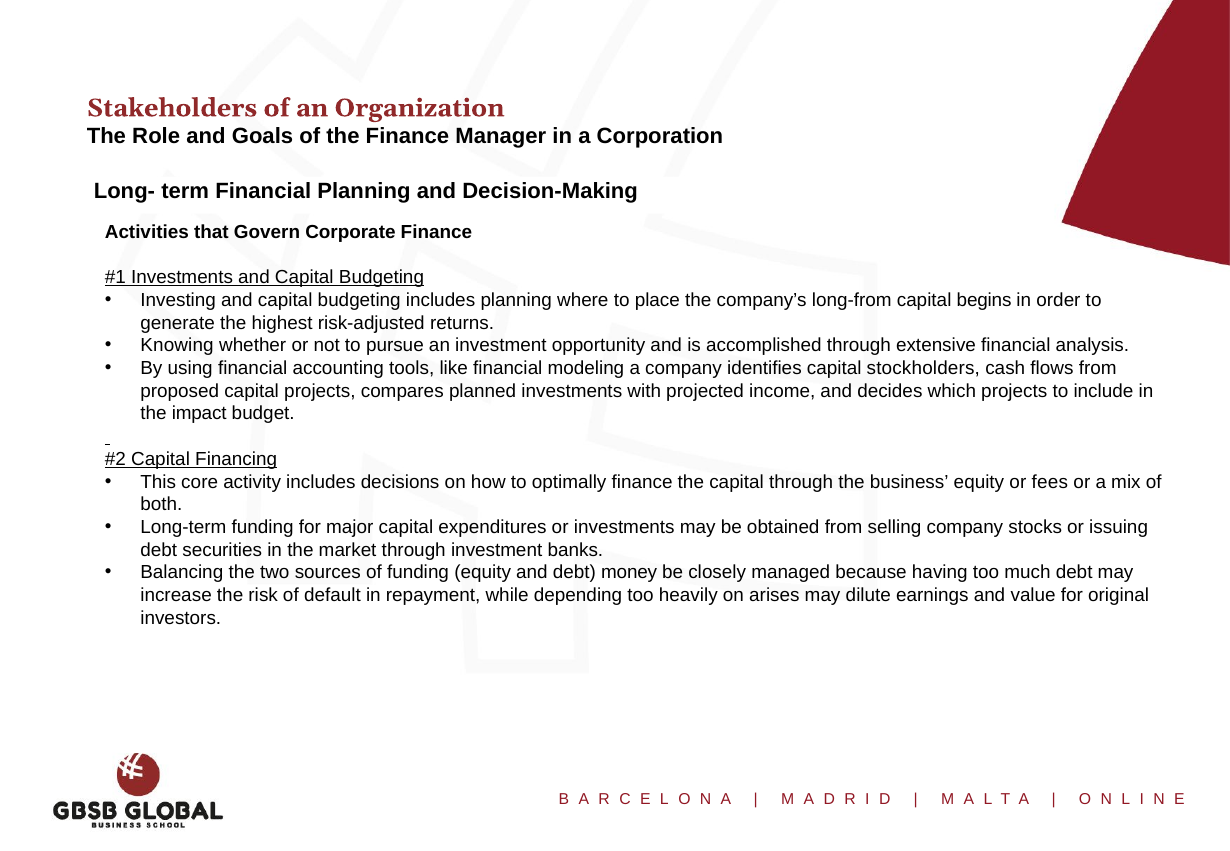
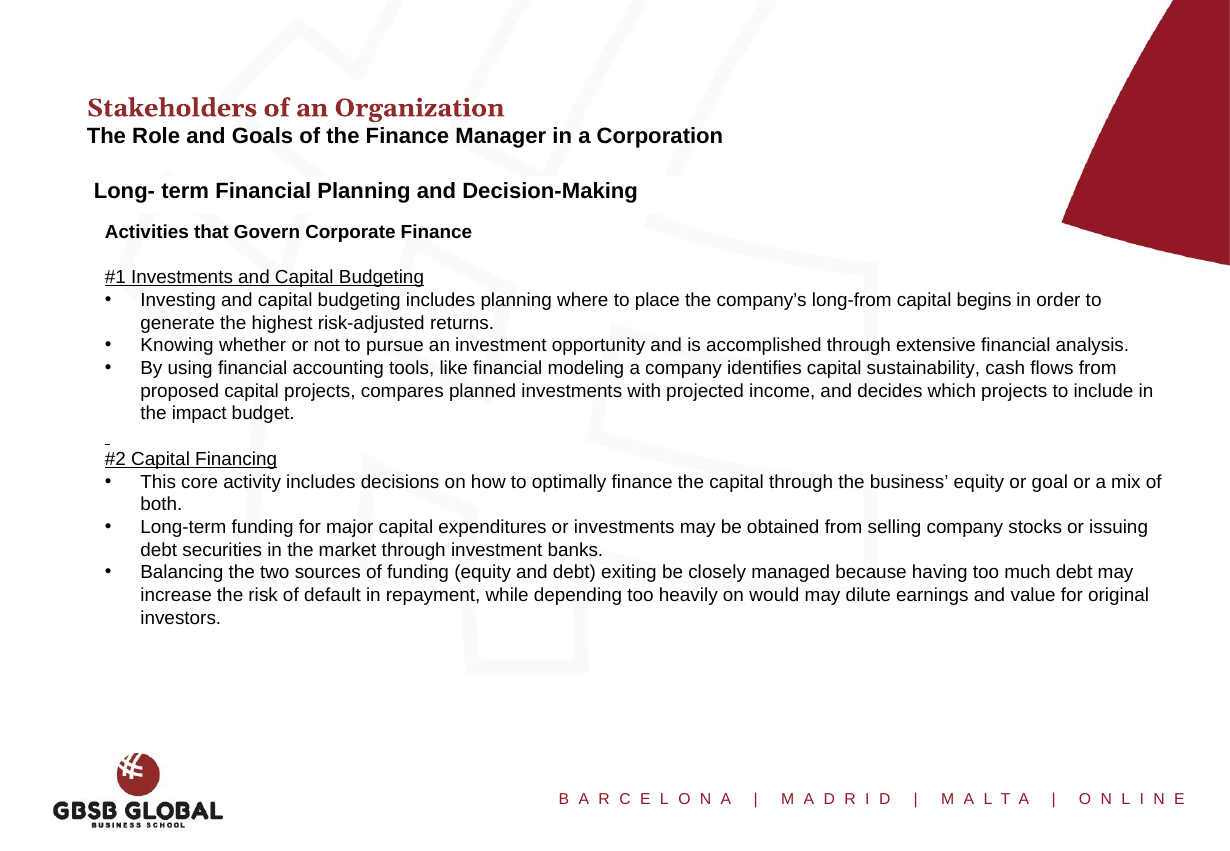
stockholders: stockholders -> sustainability
fees: fees -> goal
money: money -> exiting
arises: arises -> would
